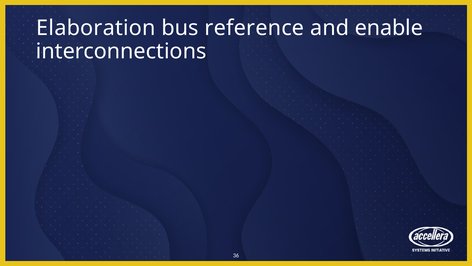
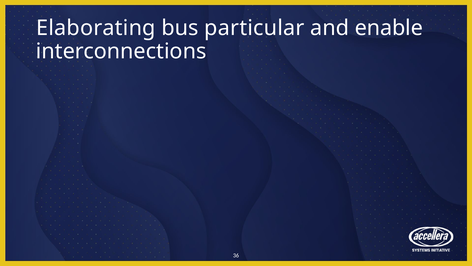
Elaboration: Elaboration -> Elaborating
reference: reference -> particular
